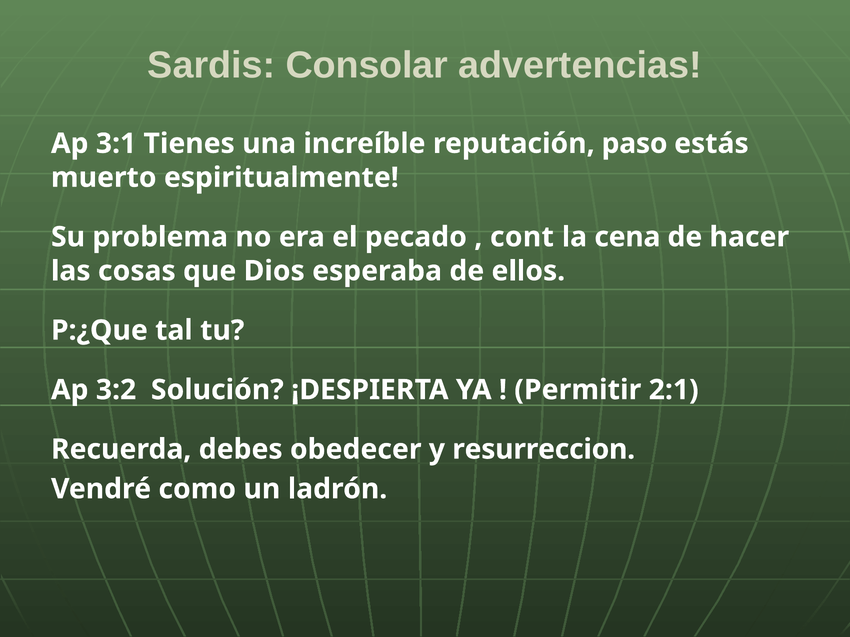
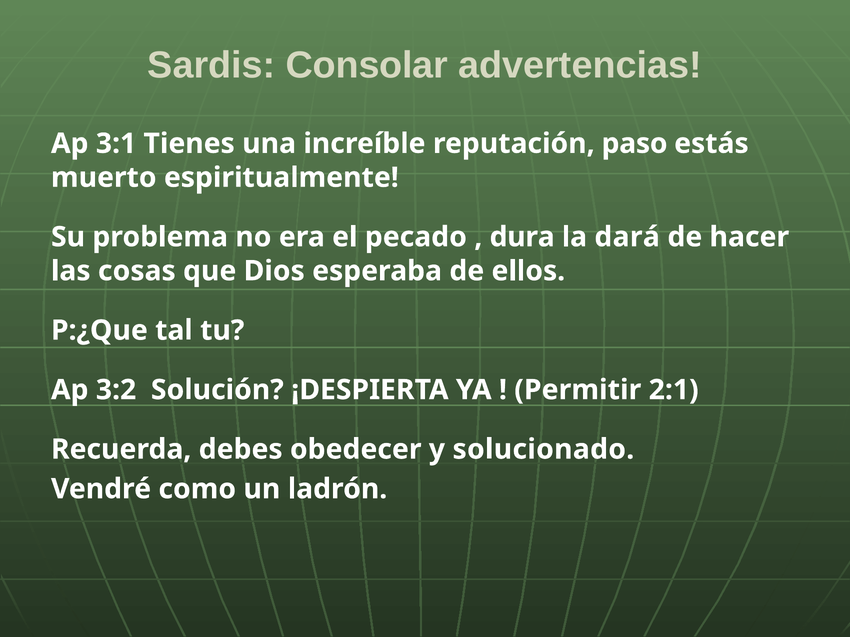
cont: cont -> dura
cena: cena -> dará
resurreccion: resurreccion -> solucionado
